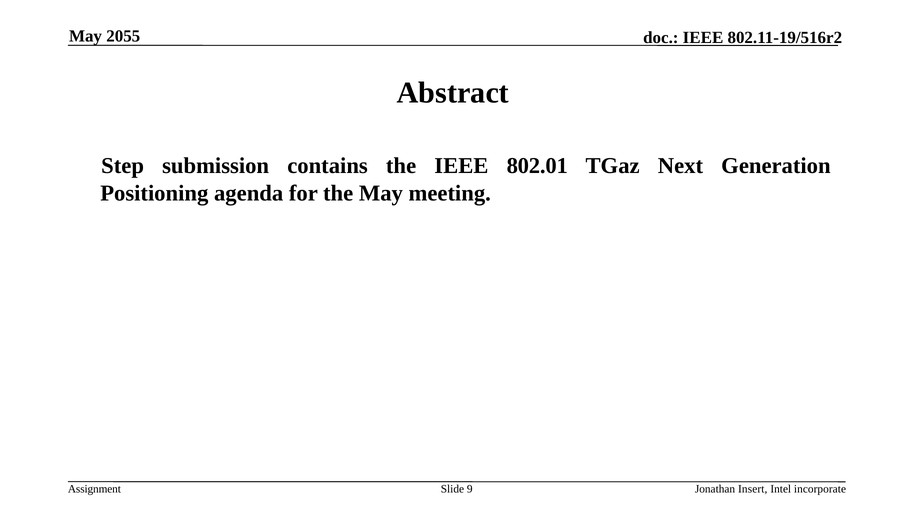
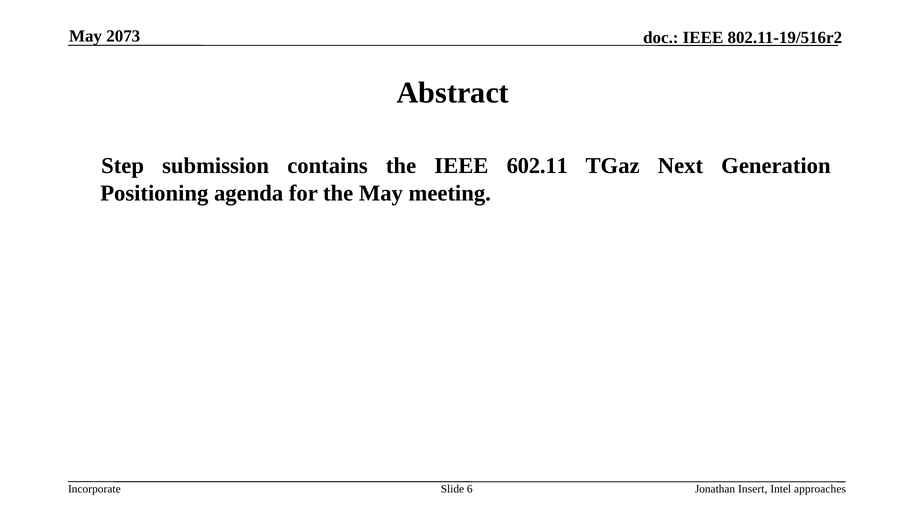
2055: 2055 -> 2073
802.01: 802.01 -> 602.11
Assignment: Assignment -> Incorporate
9: 9 -> 6
incorporate: incorporate -> approaches
